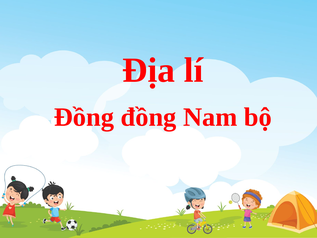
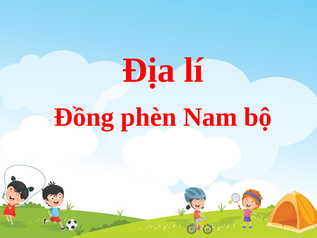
Đồng đồng: đồng -> phèn
